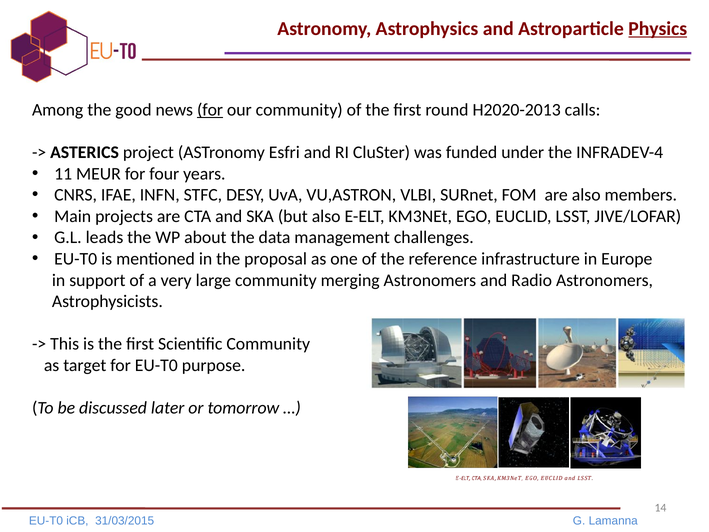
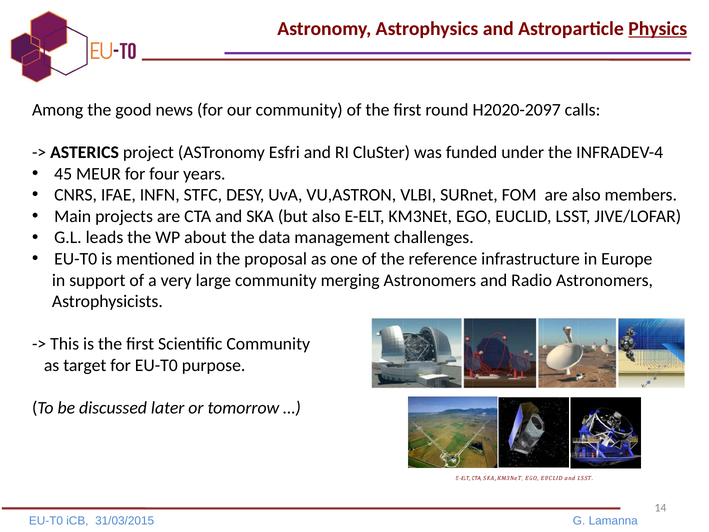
for at (210, 110) underline: present -> none
H2020-2013: H2020-2013 -> H2020-2097
11: 11 -> 45
